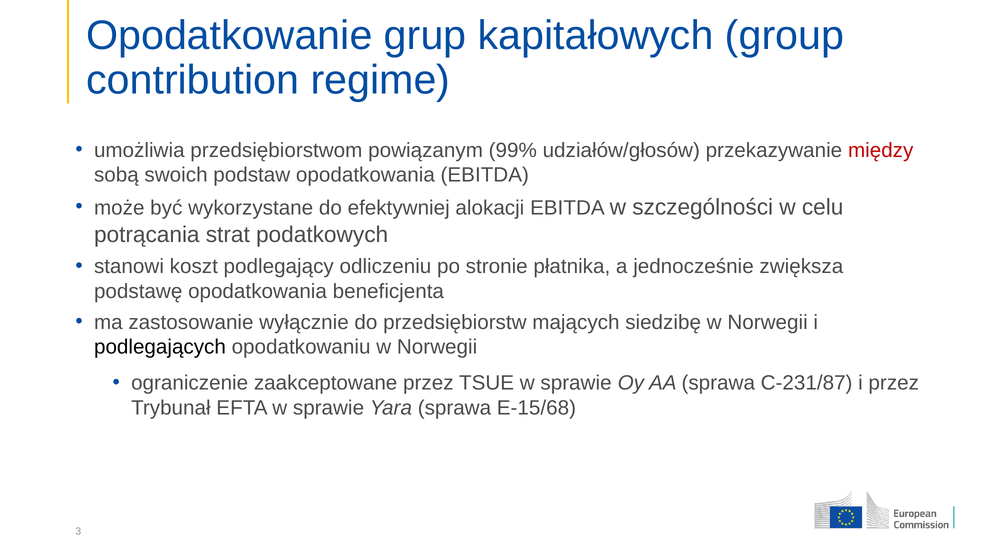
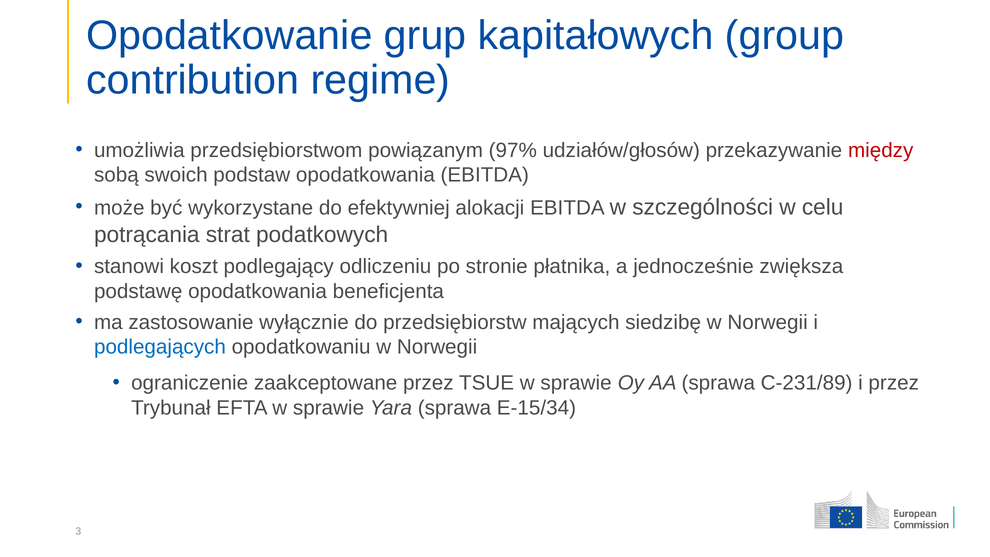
99%: 99% -> 97%
podlegających colour: black -> blue
C-231/87: C-231/87 -> C-231/89
E-15/68: E-15/68 -> E-15/34
